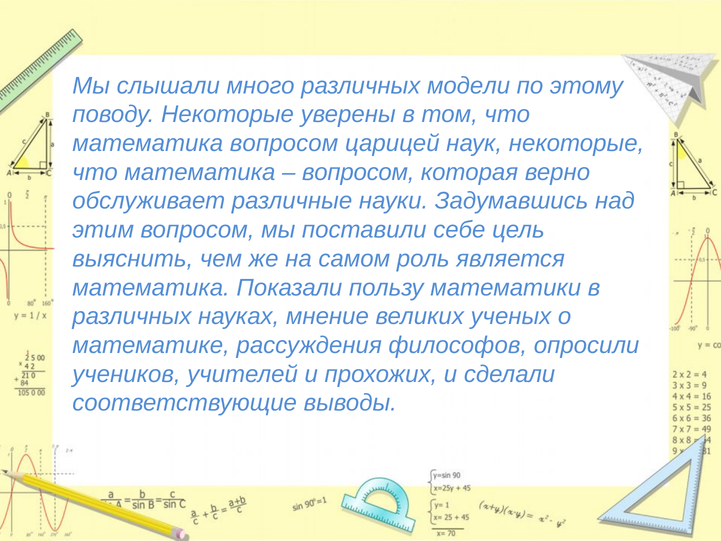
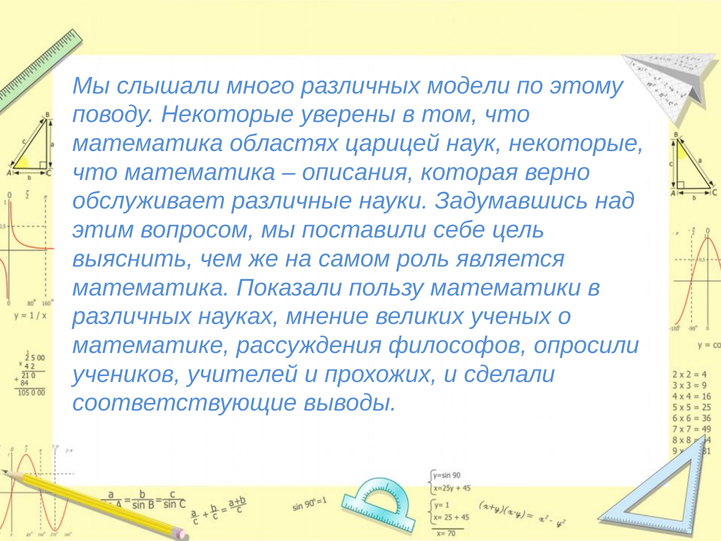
математика вопросом: вопросом -> областях
вопросом at (358, 172): вопросом -> описания
